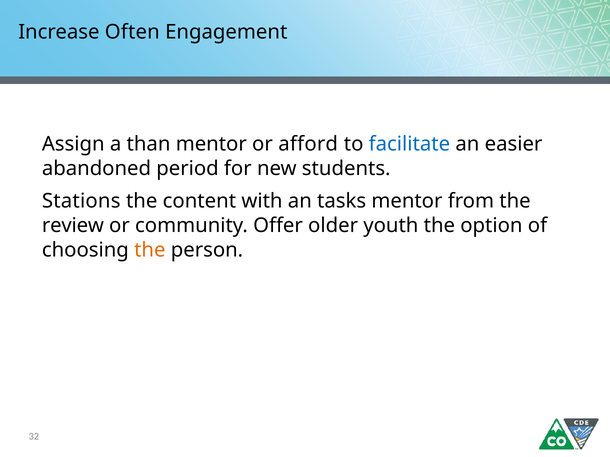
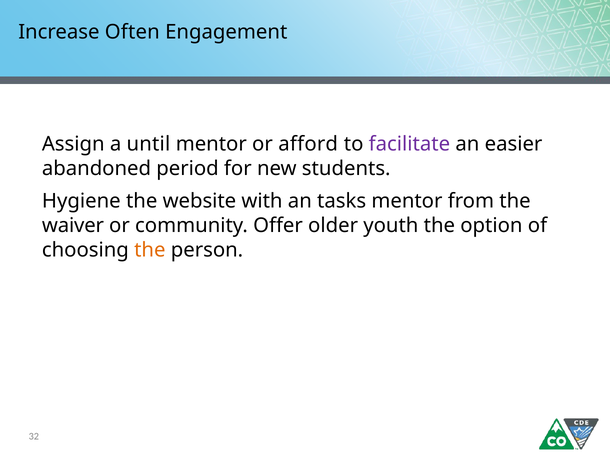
than: than -> until
facilitate colour: blue -> purple
Stations: Stations -> Hygiene
content: content -> website
review: review -> waiver
